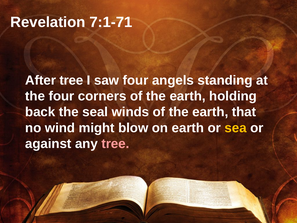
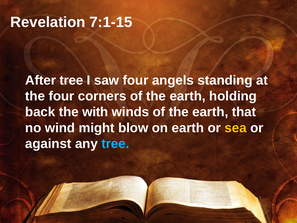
7:1-71: 7:1-71 -> 7:1-15
seal: seal -> with
tree at (115, 144) colour: pink -> light blue
